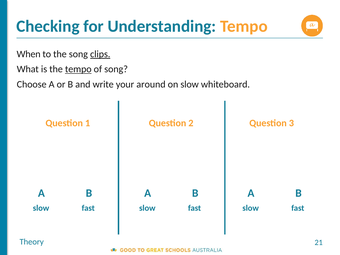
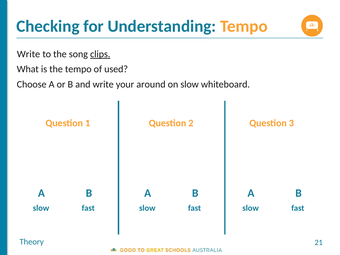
When at (29, 54): When -> Write
tempo at (78, 69) underline: present -> none
of song: song -> used
